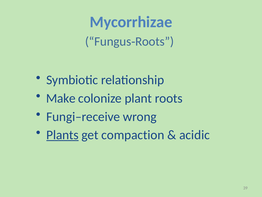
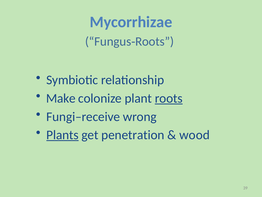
roots at (169, 98) underline: none -> present
compaction: compaction -> penetration
acidic: acidic -> wood
